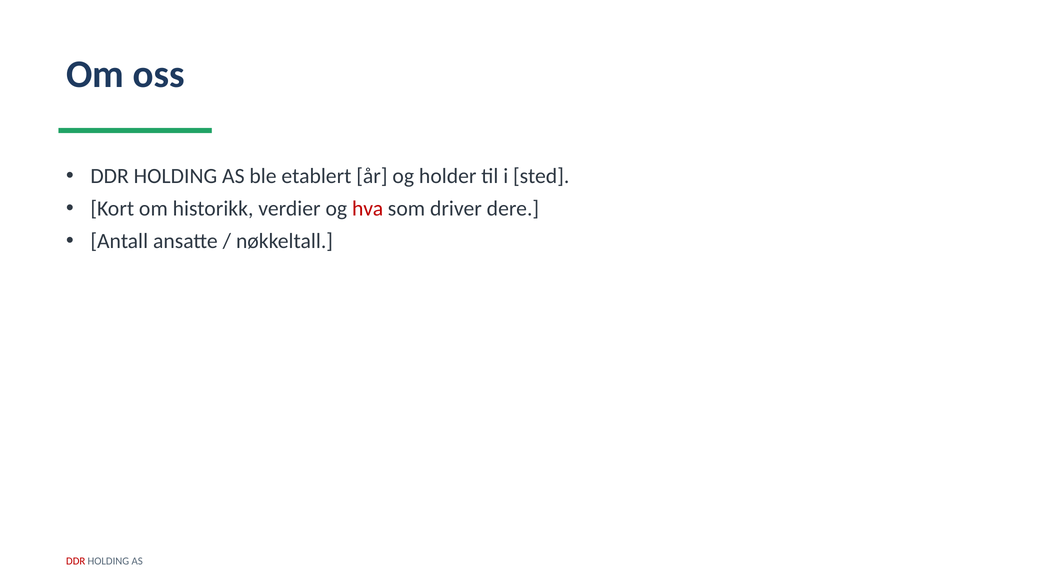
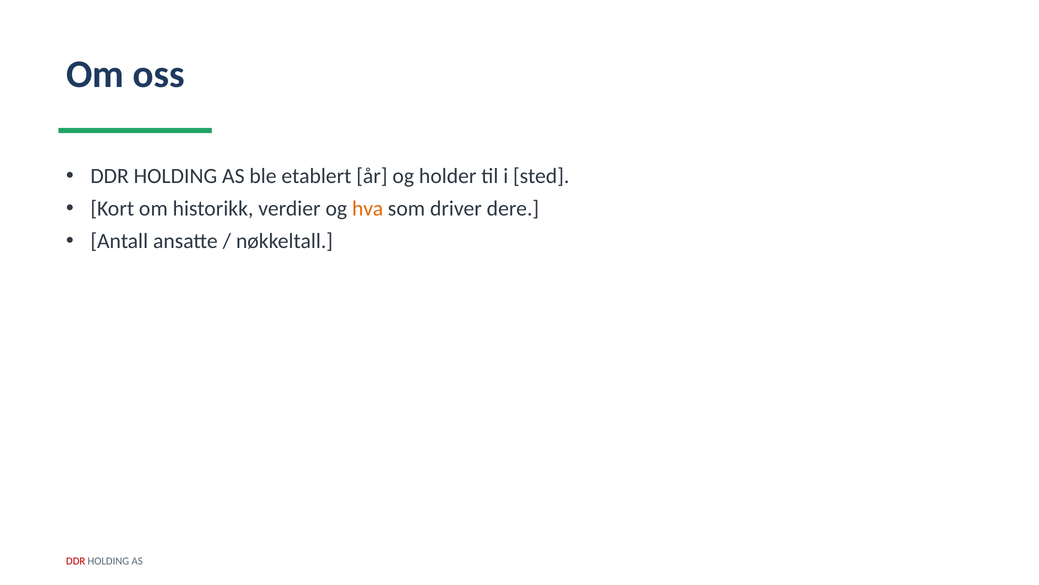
hva colour: red -> orange
